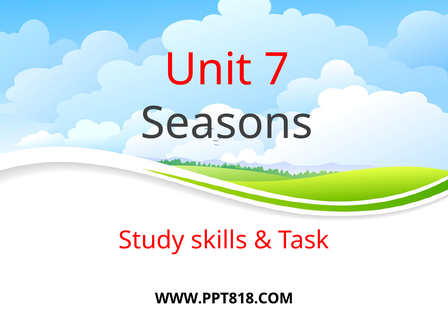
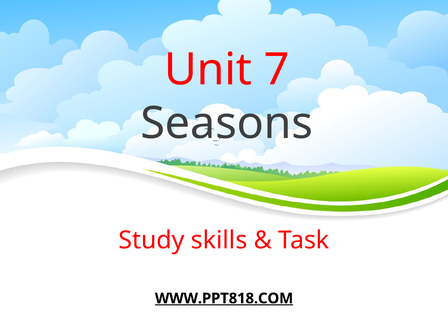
WWW.PPT818.COM underline: none -> present
